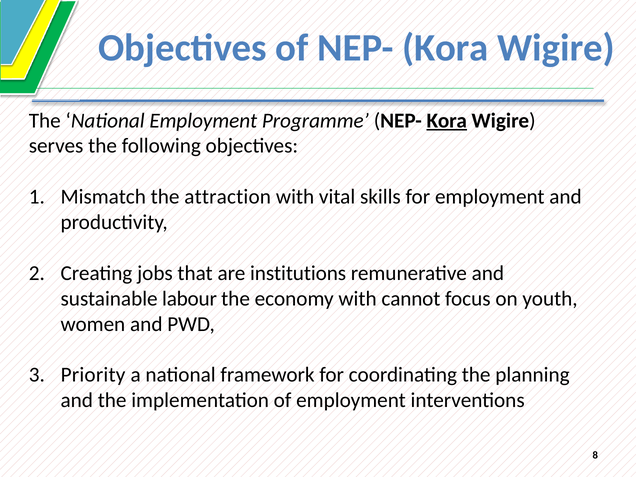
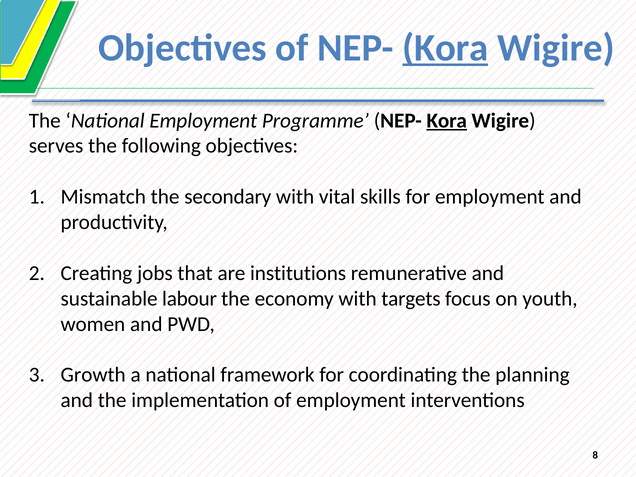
Kora at (445, 48) underline: none -> present
attraction: attraction -> secondary
cannot: cannot -> targets
Priority: Priority -> Growth
